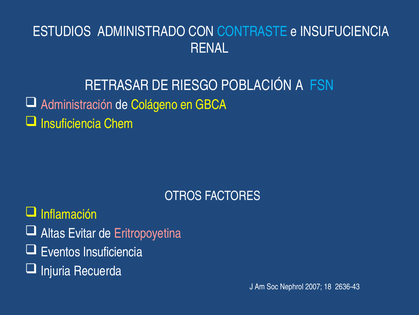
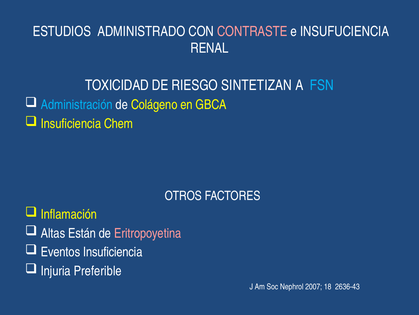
CONTRASTE colour: light blue -> pink
RETRASAR: RETRASAR -> TOXICIDAD
POBLACIÓN: POBLACIÓN -> SINTETIZAN
Administración colour: pink -> light blue
Evitar: Evitar -> Están
Recuerda: Recuerda -> Preferible
